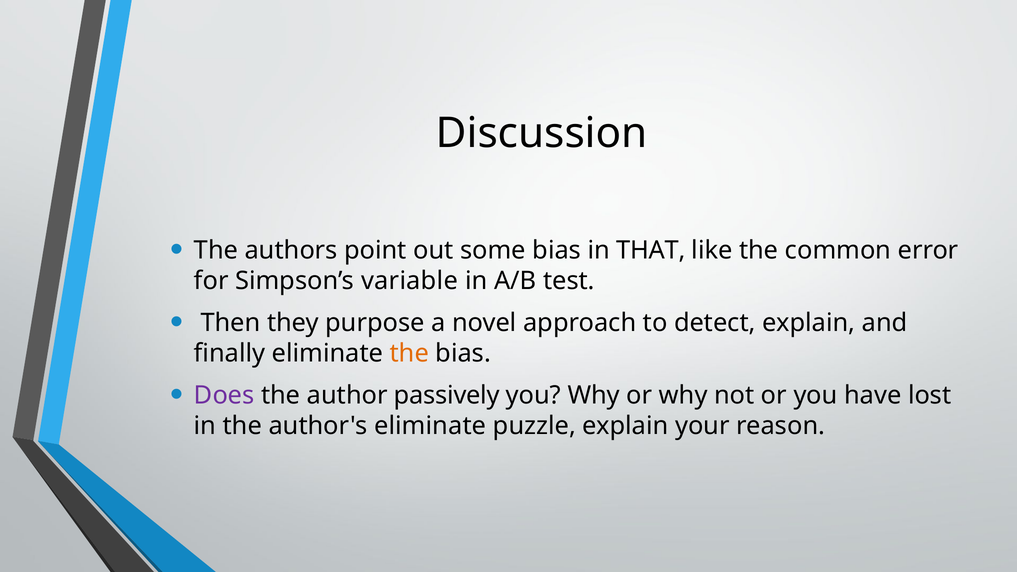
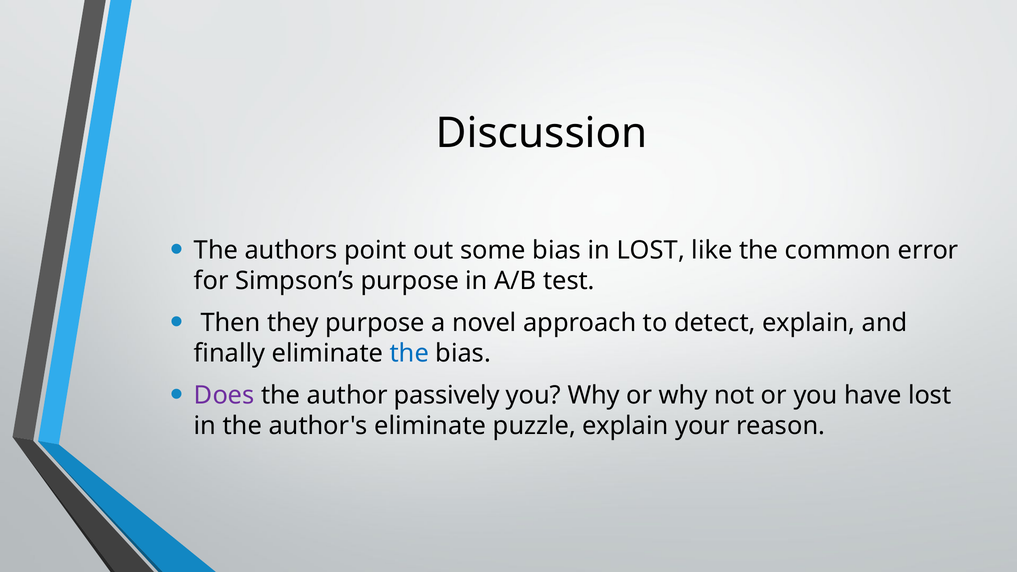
in THAT: THAT -> LOST
Simpson’s variable: variable -> purpose
the at (409, 353) colour: orange -> blue
